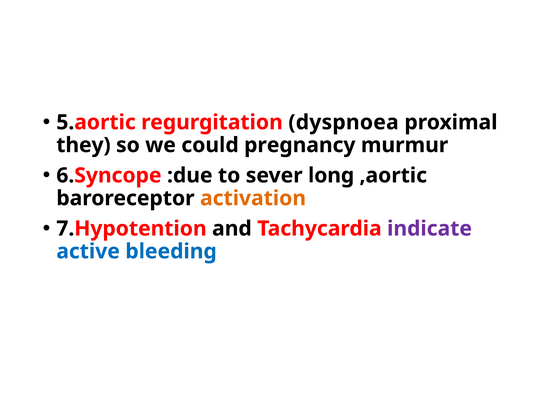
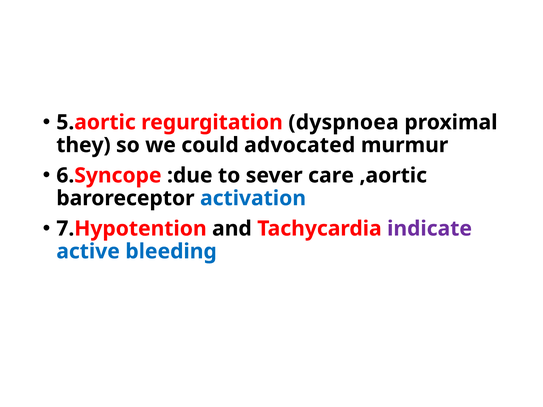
pregnancy: pregnancy -> advocated
long: long -> care
activation colour: orange -> blue
